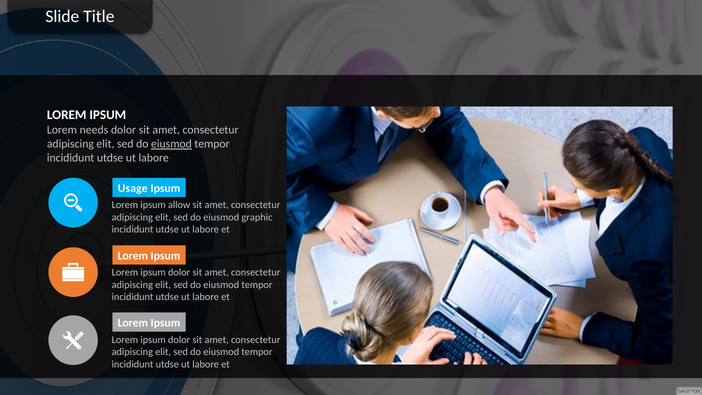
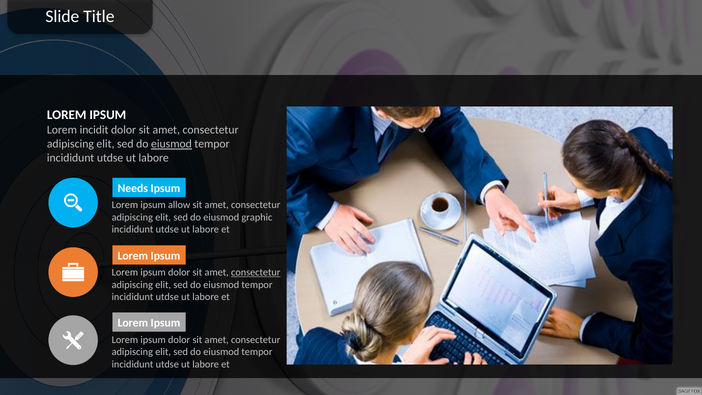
needs: needs -> incidit
Usage: Usage -> Needs
consectetur at (256, 272) underline: none -> present
